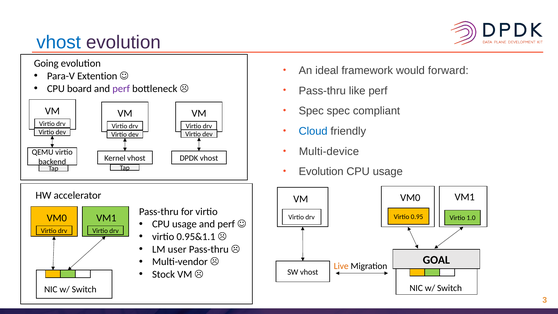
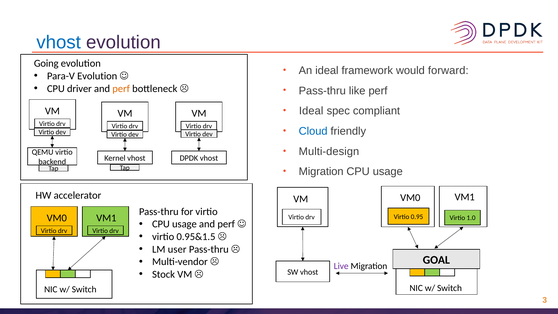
Para-V Extention: Extention -> Evolution
board: board -> driver
perf at (121, 89) colour: purple -> orange
Spec at (311, 111): Spec -> Ideal
Multi-device: Multi-device -> Multi-design
Evolution at (321, 172): Evolution -> Migration
0.95&1.1: 0.95&1.1 -> 0.95&1.5
Live colour: orange -> purple
